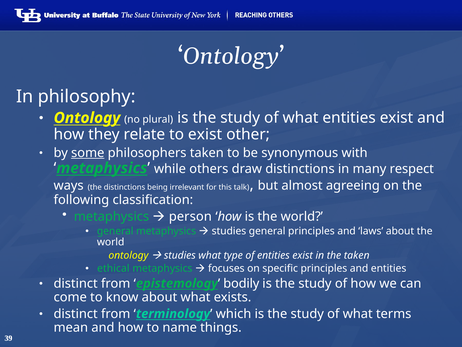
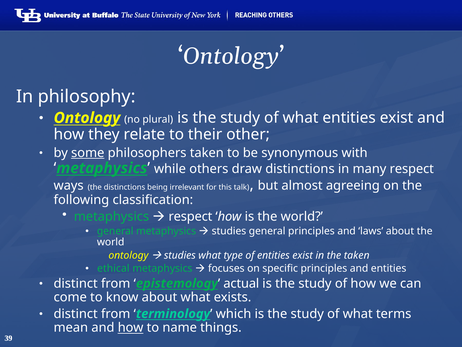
to exist: exist -> their
person at (190, 216): person -> respect
bodily: bodily -> actual
how at (131, 327) underline: none -> present
